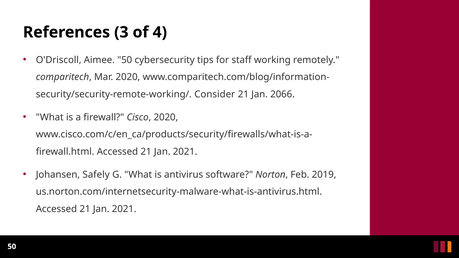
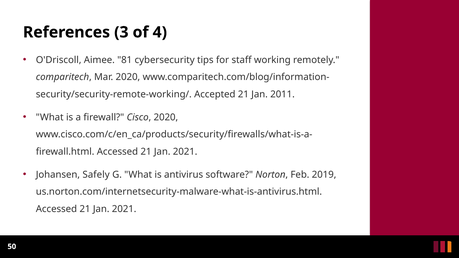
Aimee 50: 50 -> 81
Consider: Consider -> Accepted
2066: 2066 -> 2011
